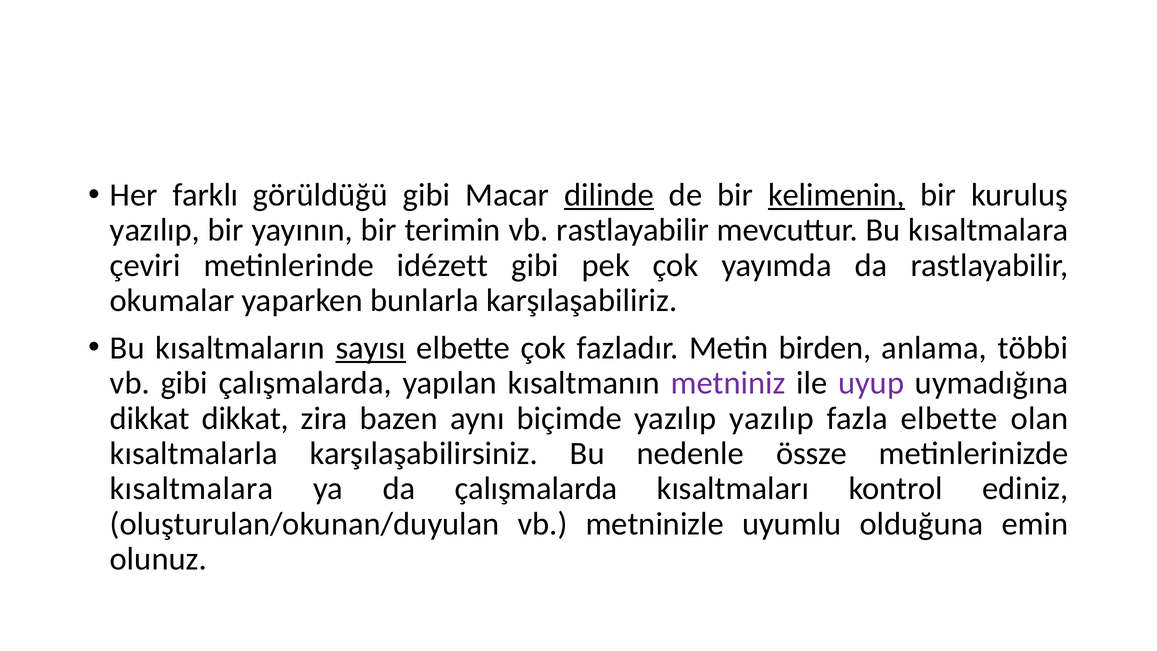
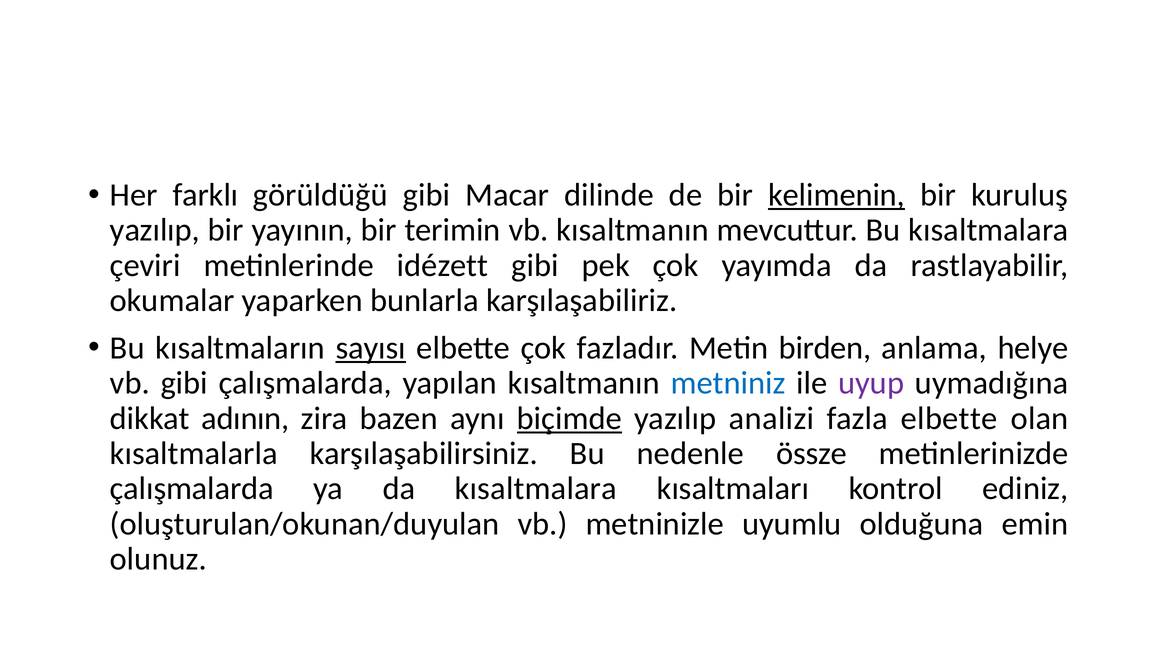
dilinde underline: present -> none
vb rastlayabilir: rastlayabilir -> kısaltmanın
többi: többi -> helye
metniniz colour: purple -> blue
dikkat dikkat: dikkat -> adının
biçimde underline: none -> present
yazılıp yazılıp: yazılıp -> analizi
kısaltmalara at (192, 489): kısaltmalara -> çalışmalarda
da çalışmalarda: çalışmalarda -> kısaltmalara
